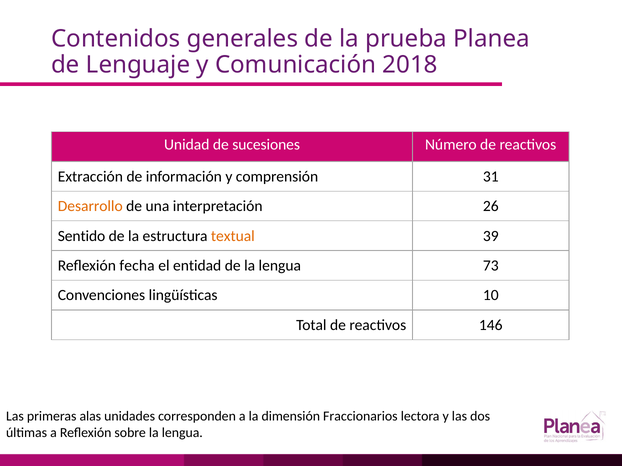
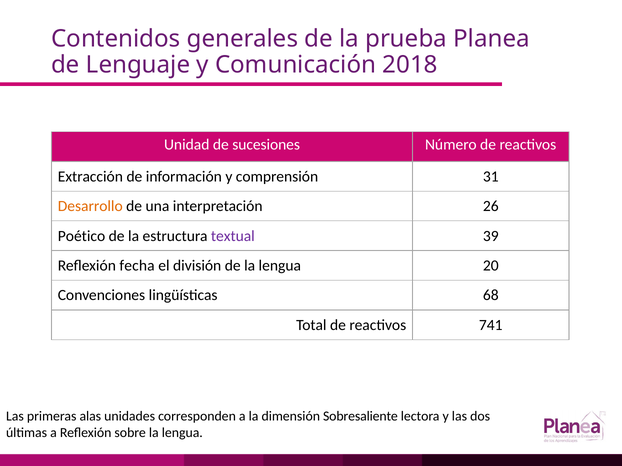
Sentido: Sentido -> Poético
textual colour: orange -> purple
entidad: entidad -> división
73: 73 -> 20
10: 10 -> 68
146: 146 -> 741
Fraccionarios: Fraccionarios -> Sobresaliente
